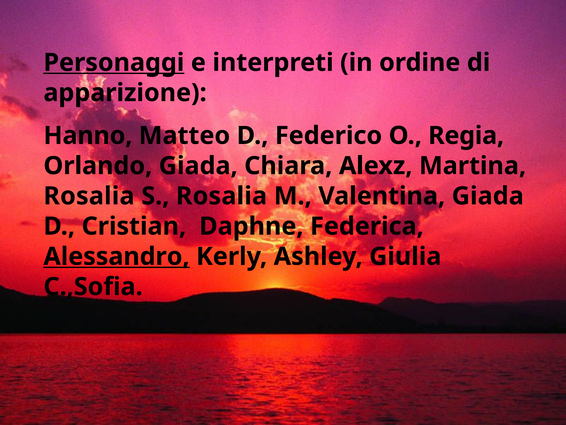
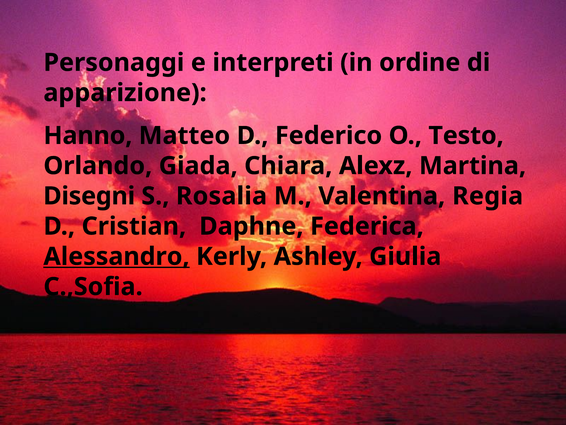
Personaggi underline: present -> none
Regia: Regia -> Testo
Rosalia at (89, 196): Rosalia -> Disegni
Valentina Giada: Giada -> Regia
